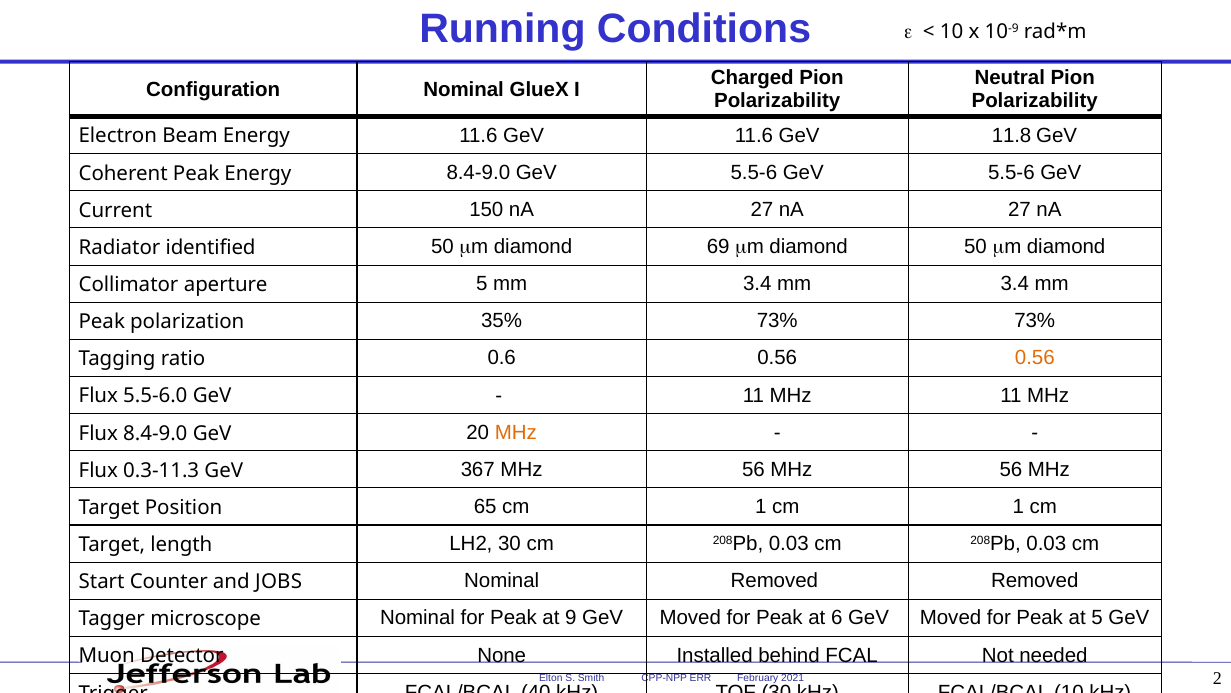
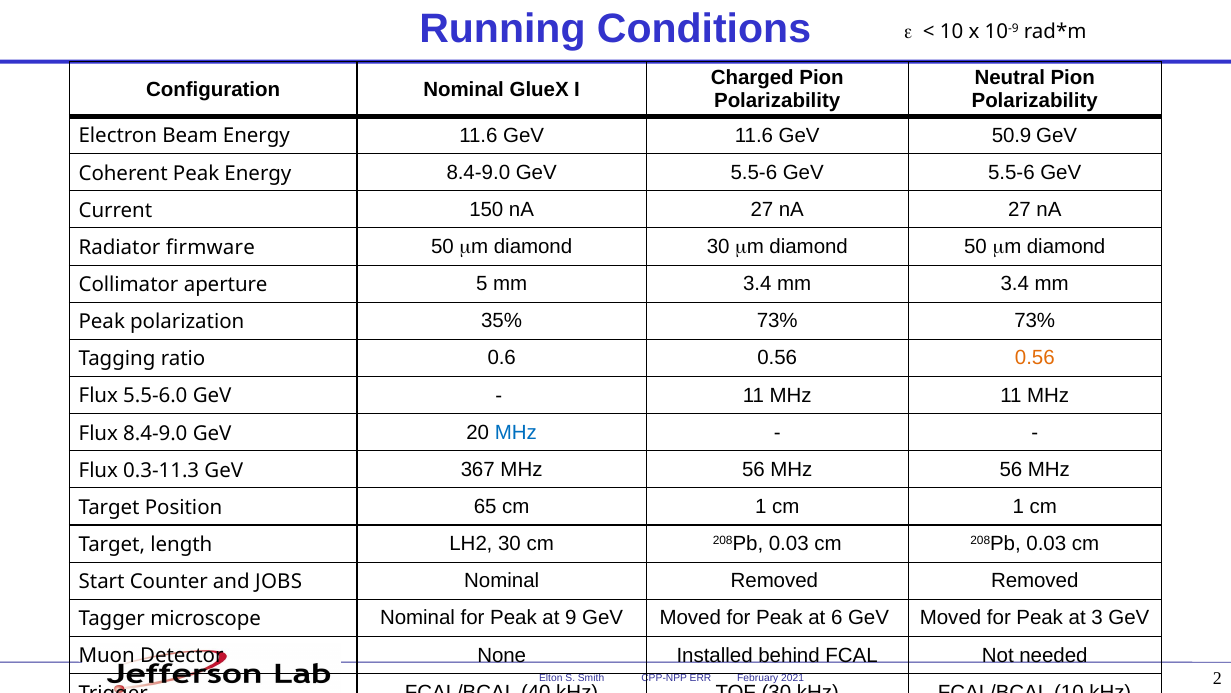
11.8: 11.8 -> 50.9
identified: identified -> firmware
diamond 69: 69 -> 30
MHz at (516, 432) colour: orange -> blue
at 5: 5 -> 3
